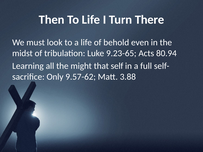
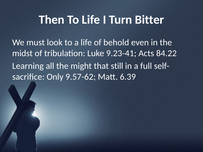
There: There -> Bitter
9.23-65: 9.23-65 -> 9.23-41
80.94: 80.94 -> 84.22
self: self -> still
3.88: 3.88 -> 6.39
